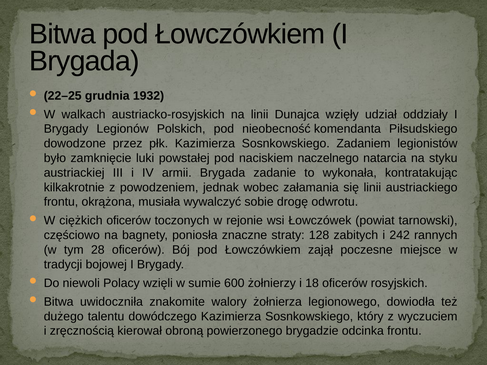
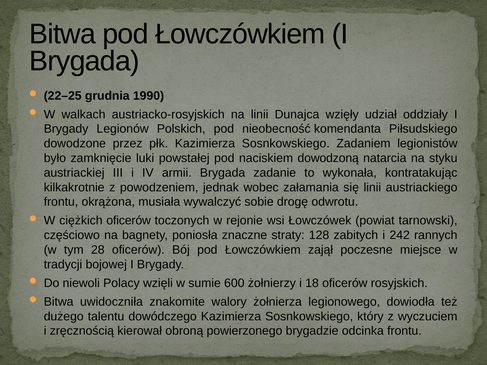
1932: 1932 -> 1990
naczelnego: naczelnego -> dowodzoną
